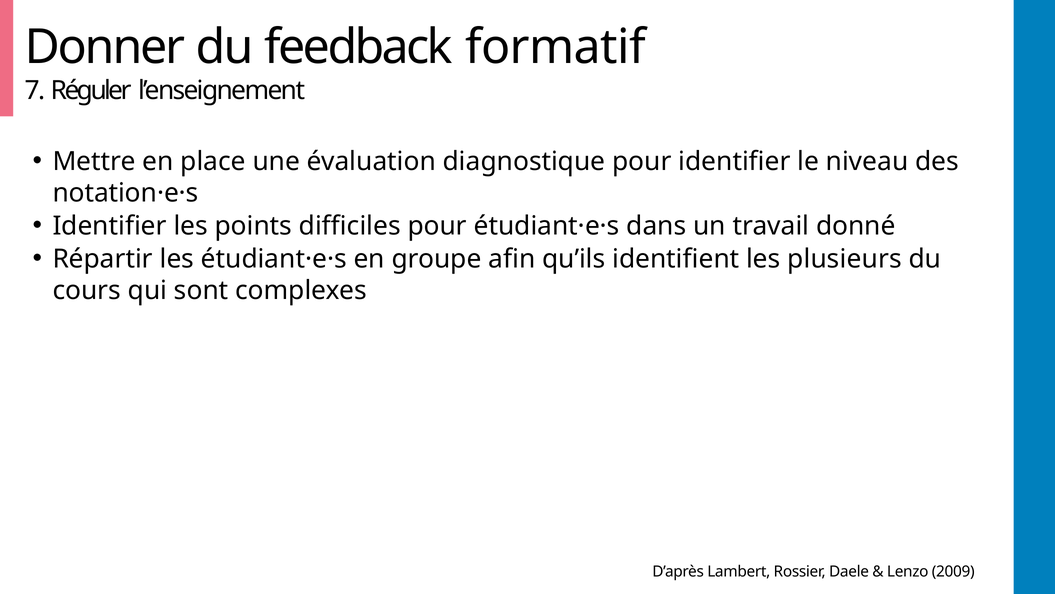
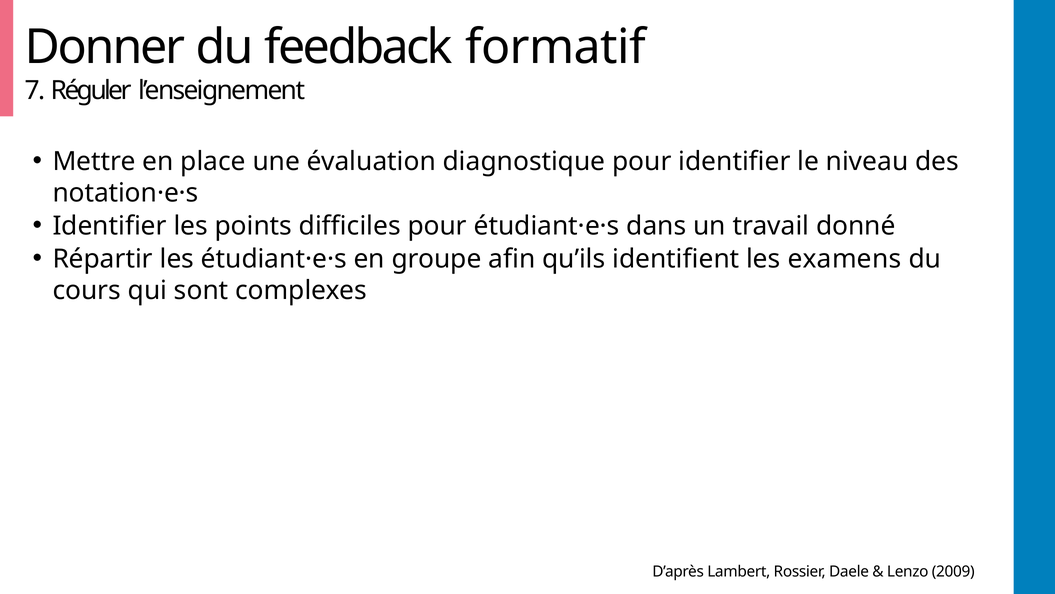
plusieurs: plusieurs -> examens
